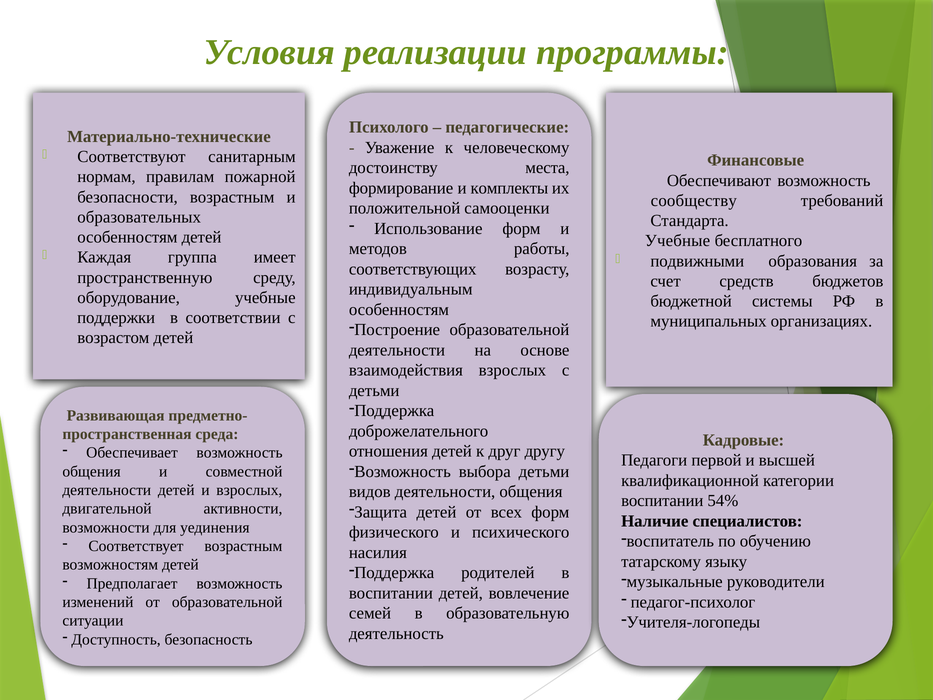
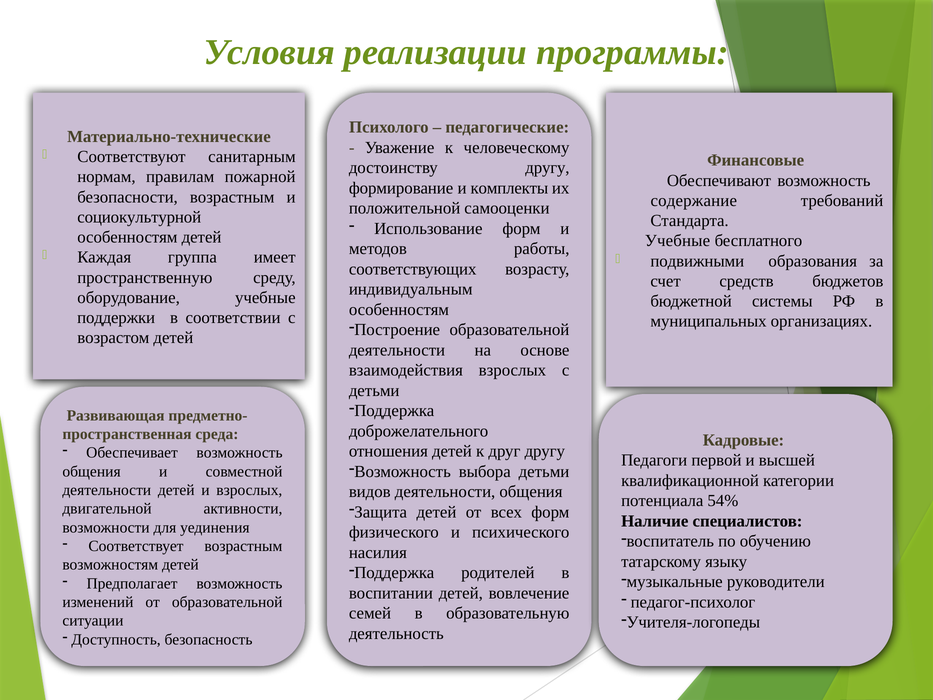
достоинству места: места -> другу
сообществу: сообществу -> содержание
образовательных: образовательных -> социокультурной
воспитании at (662, 501): воспитании -> потенциала
